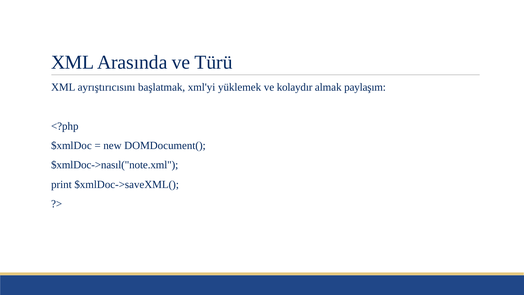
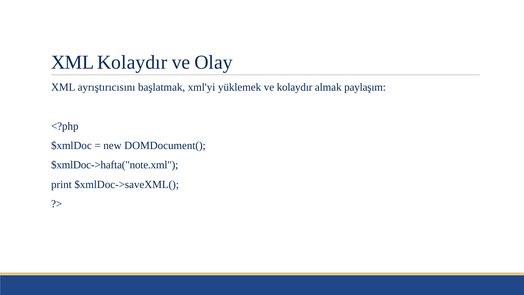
XML Arasında: Arasında -> Kolaydır
Türü: Türü -> Olay
$xmlDoc->nasıl("note.xml: $xmlDoc->nasıl("note.xml -> $xmlDoc->hafta("note.xml
